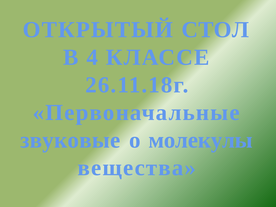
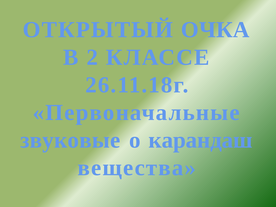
СТОЛ: СТОЛ -> ОЧКА
4: 4 -> 2
молекулы: молекулы -> карандаш
